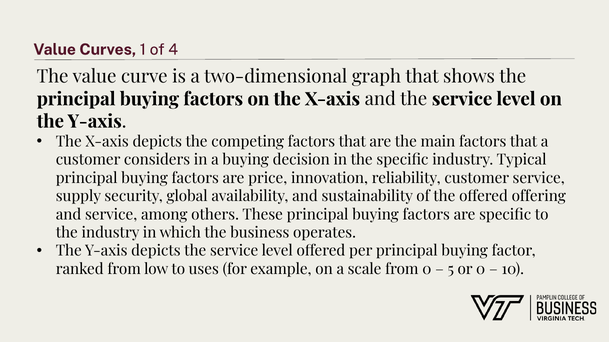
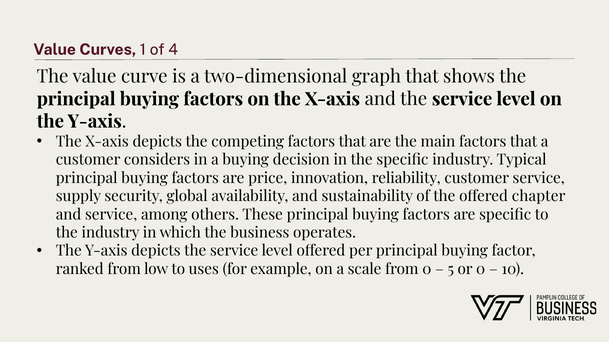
offering: offering -> chapter
